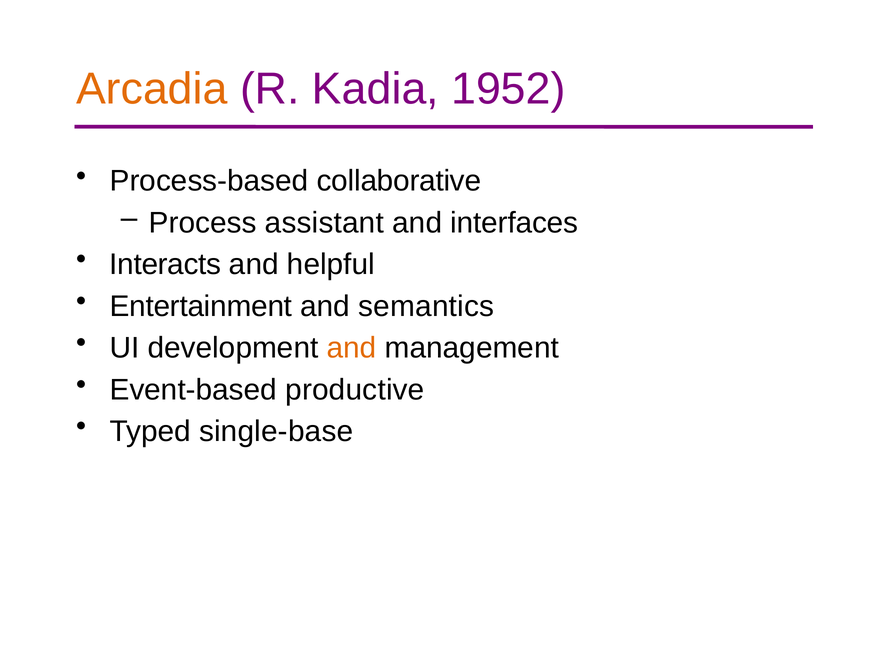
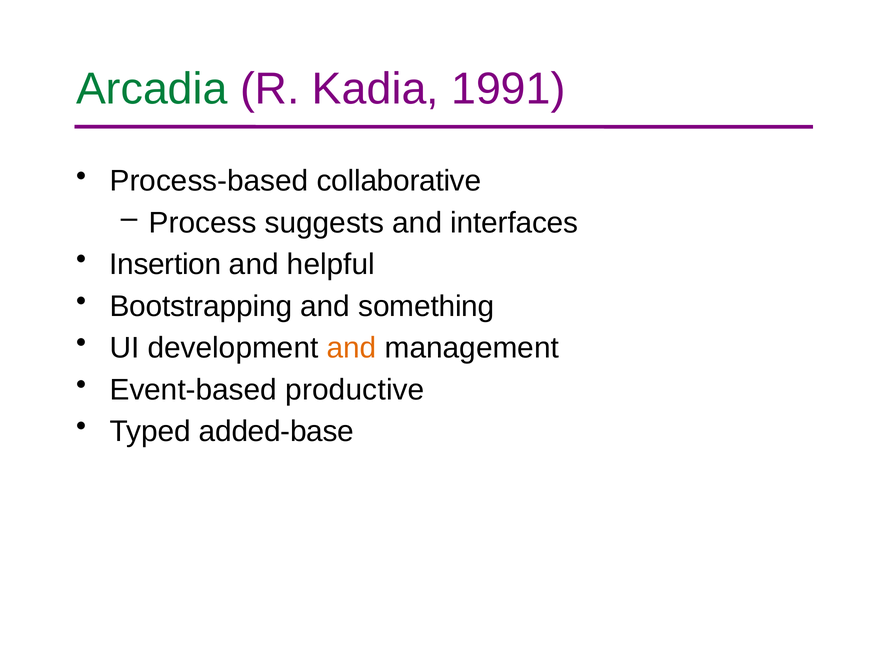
Arcadia colour: orange -> green
1952: 1952 -> 1991
assistant: assistant -> suggests
Interacts: Interacts -> Insertion
Entertainment: Entertainment -> Bootstrapping
semantics: semantics -> something
single-base: single-base -> added-base
